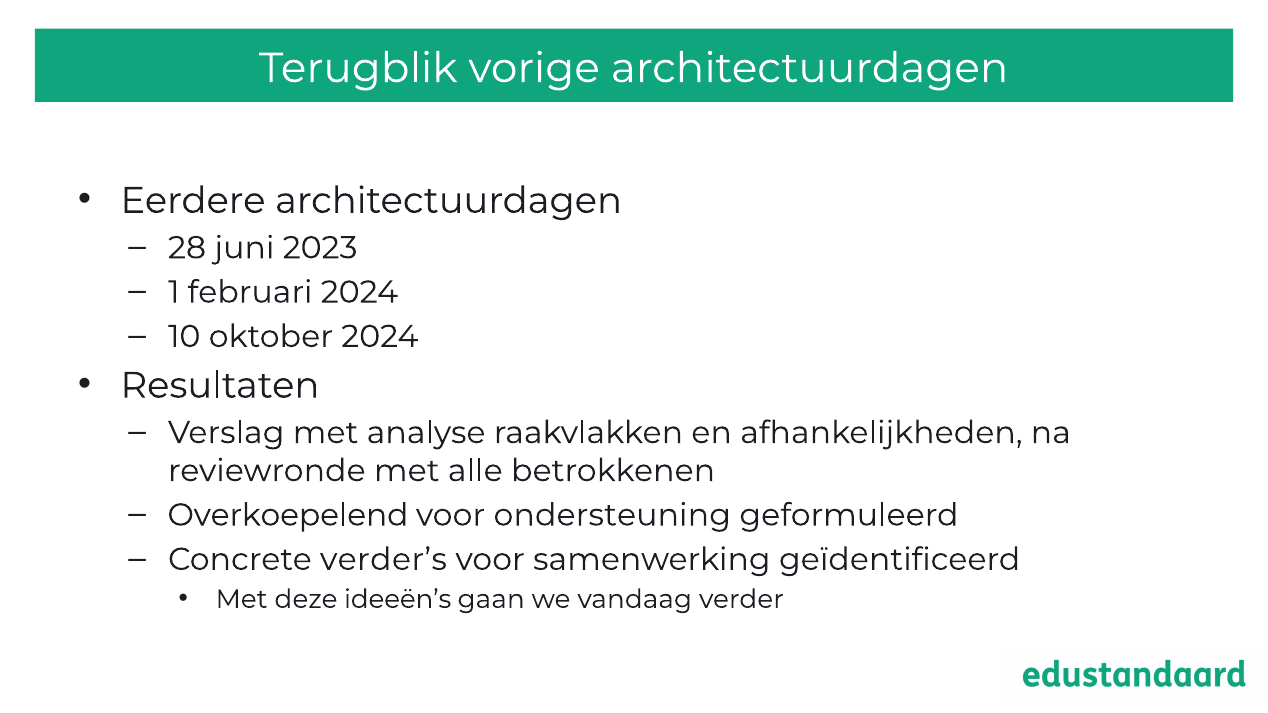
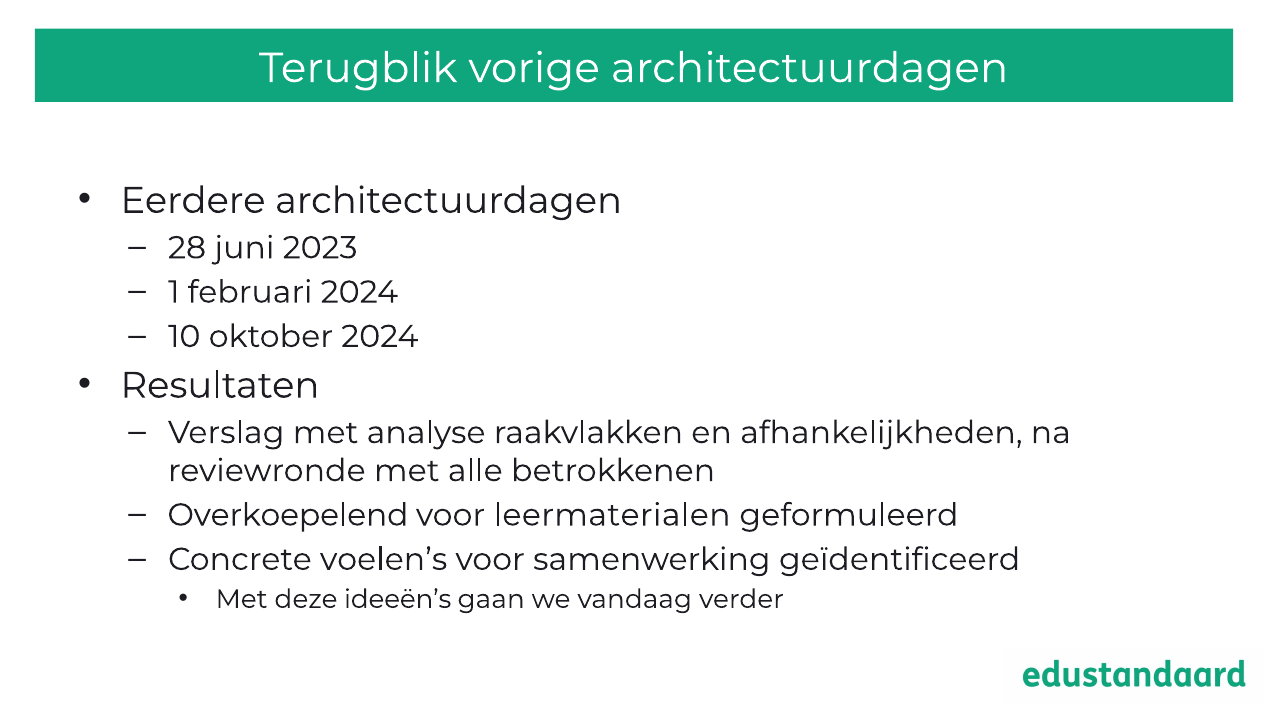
ondersteuning: ondersteuning -> leermaterialen
verder’s: verder’s -> voelen’s
